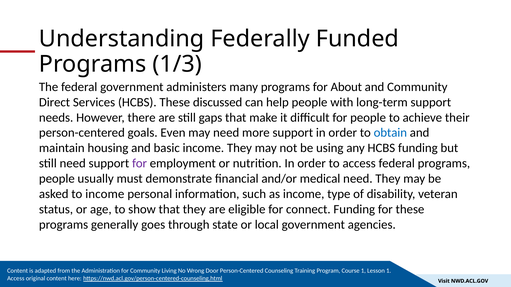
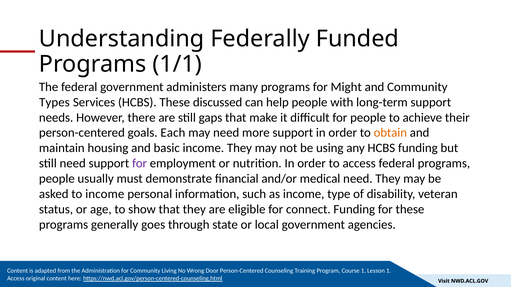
1/3: 1/3 -> 1/1
About: About -> Might
Direct: Direct -> Types
Even: Even -> Each
obtain colour: blue -> orange
